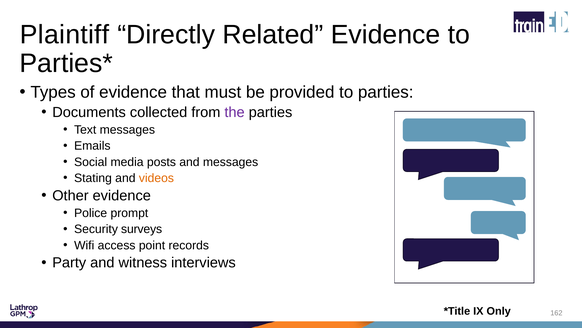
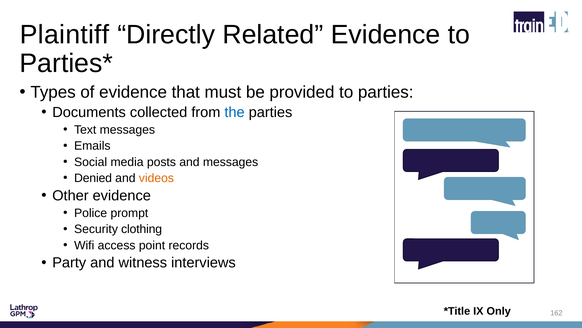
the colour: purple -> blue
Stating: Stating -> Denied
surveys: surveys -> clothing
